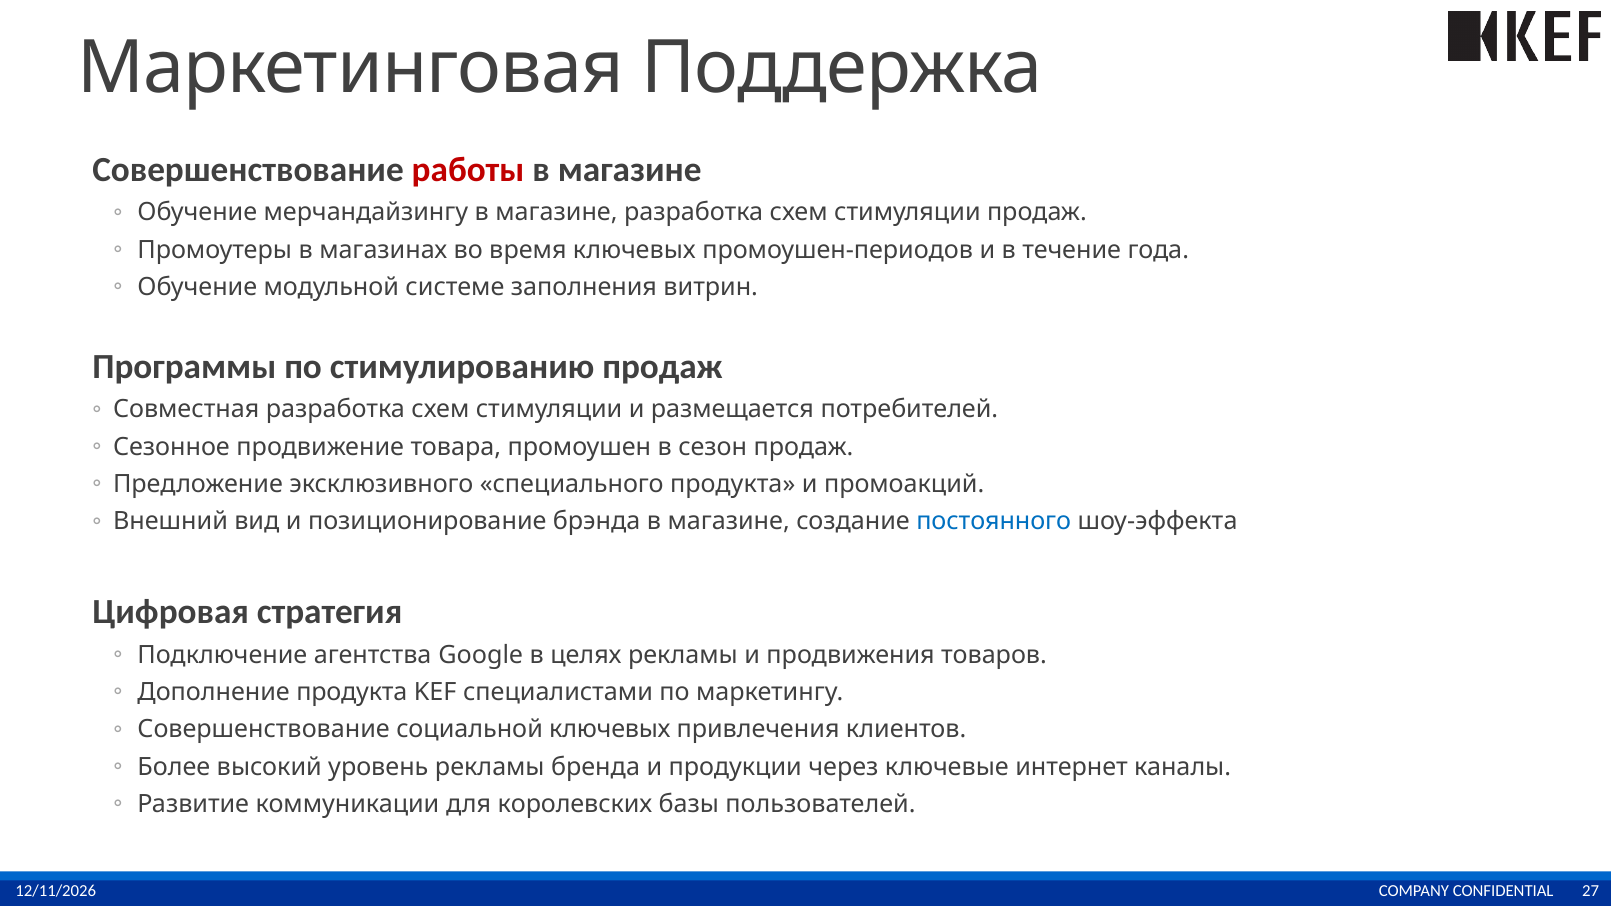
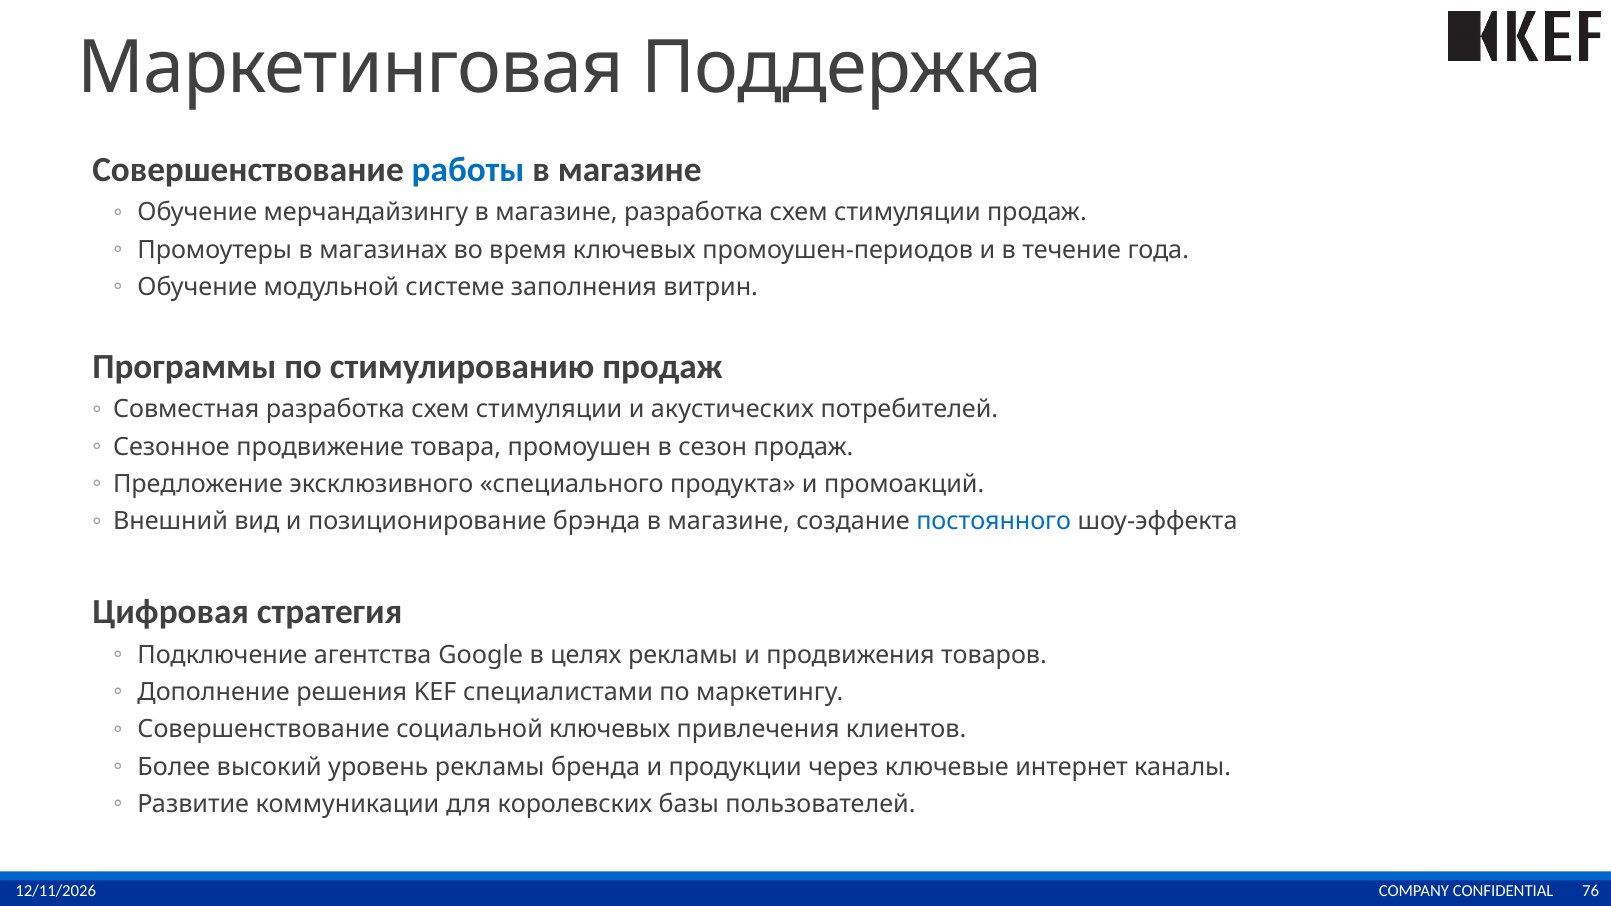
работы colour: red -> blue
размещается: размещается -> акустических
Дополнение продукта: продукта -> решения
27: 27 -> 76
